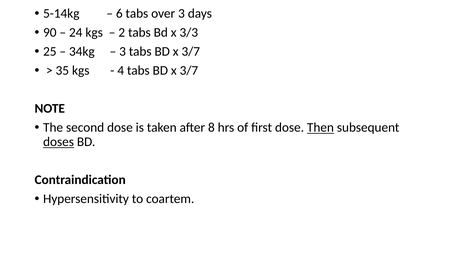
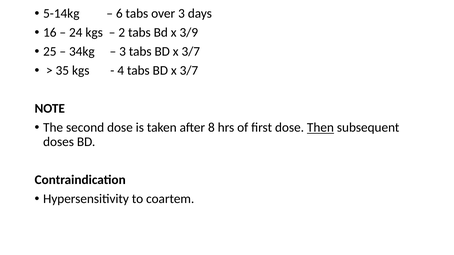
90: 90 -> 16
3/3: 3/3 -> 3/9
doses underline: present -> none
